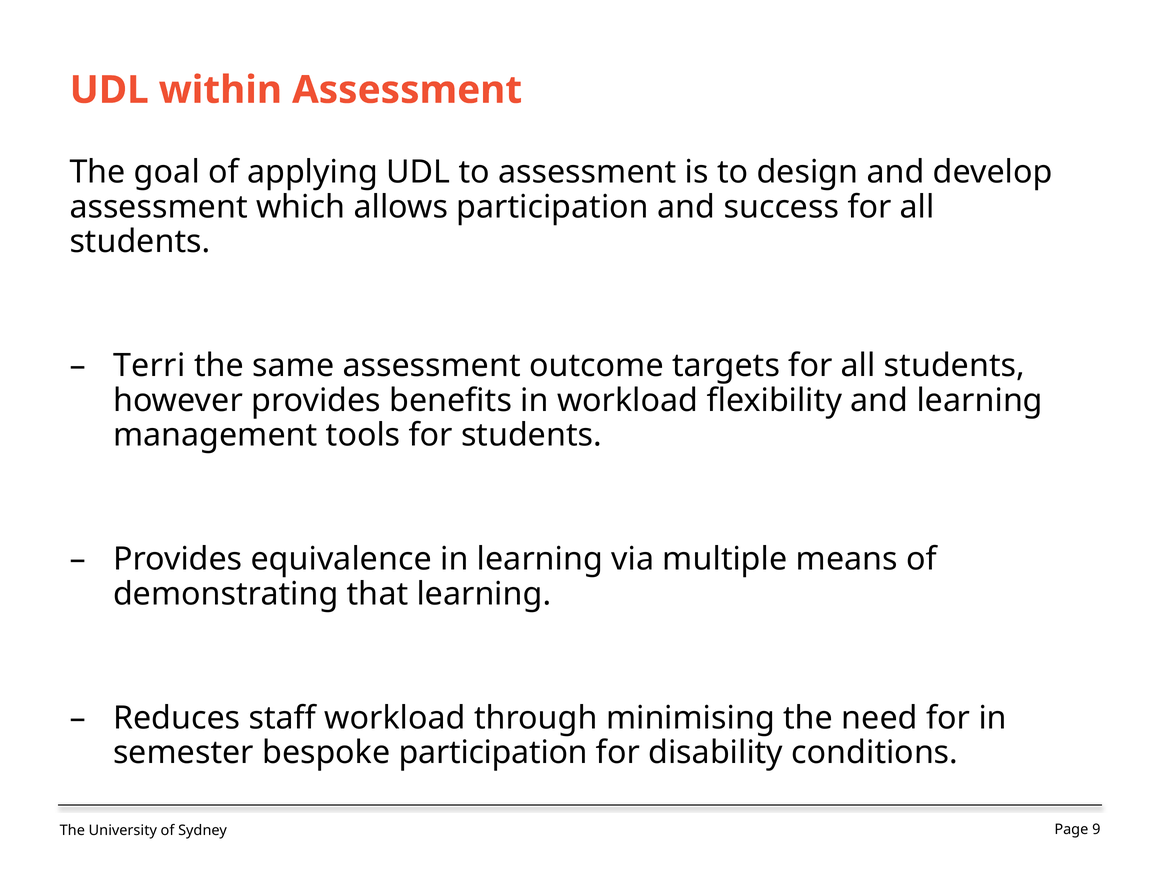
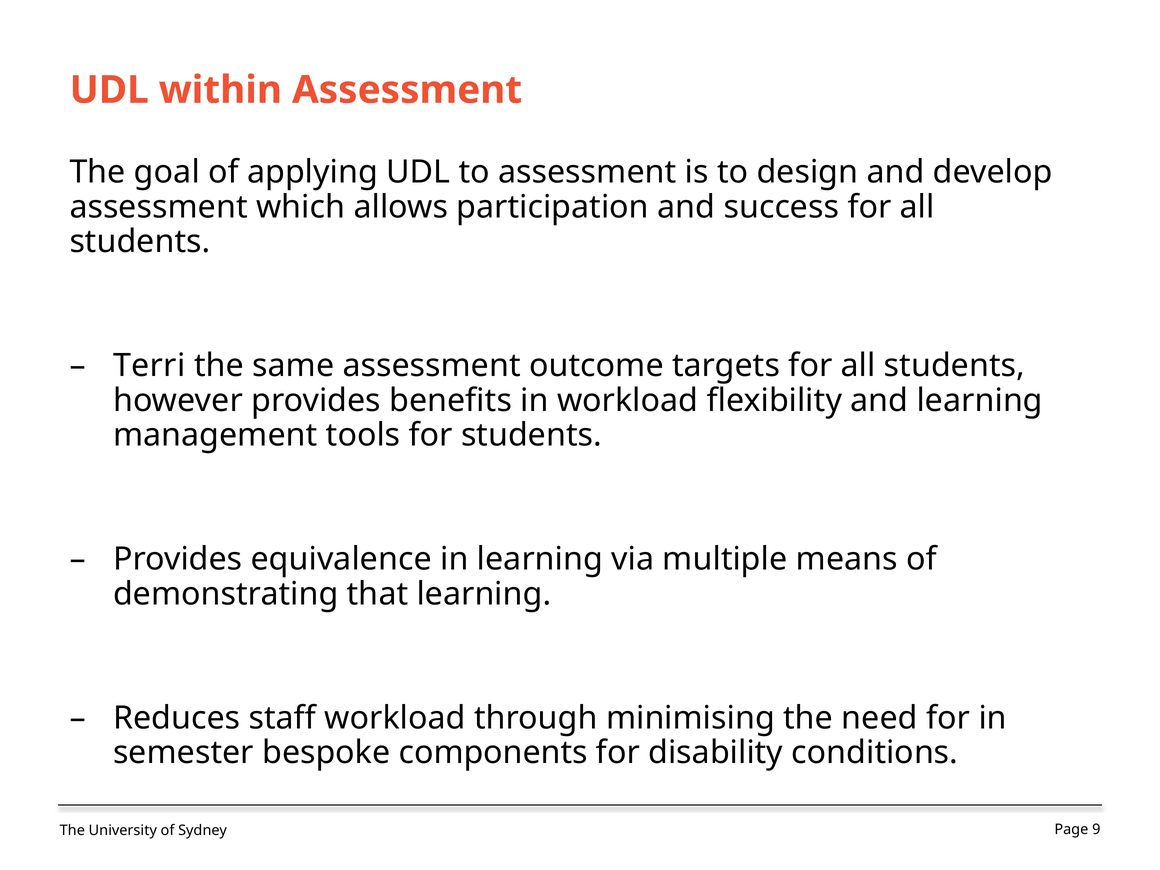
bespoke participation: participation -> components
